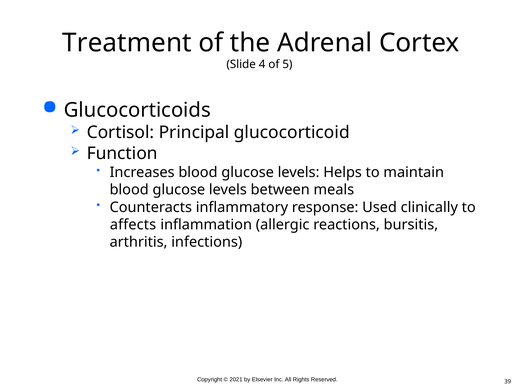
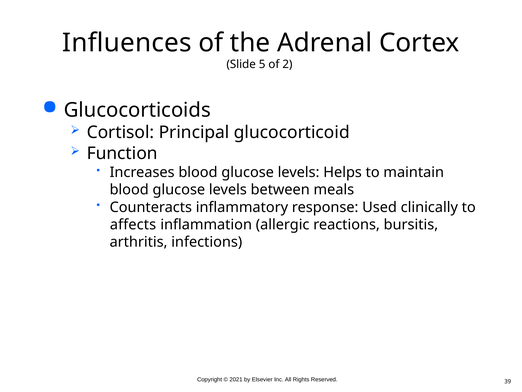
Treatment: Treatment -> Influences
4: 4 -> 5
5: 5 -> 2
